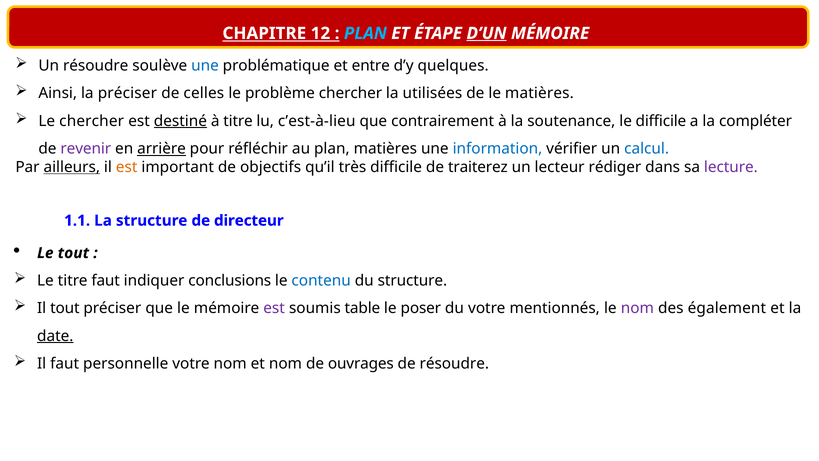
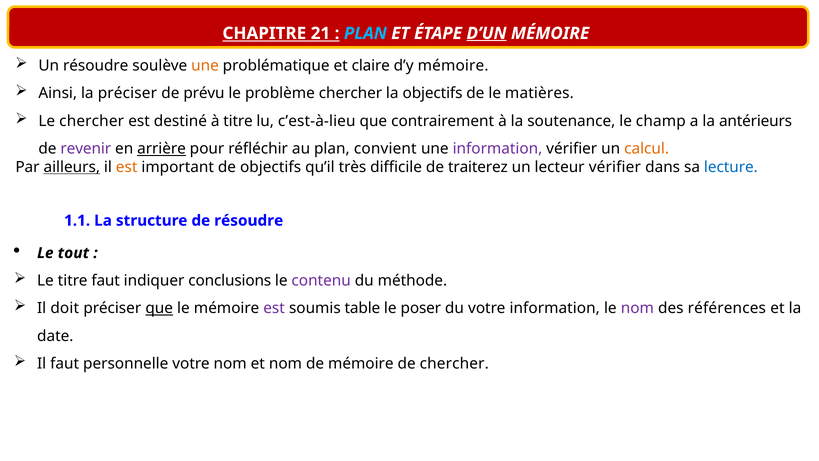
12: 12 -> 21
une at (205, 66) colour: blue -> orange
entre: entre -> claire
d’y quelques: quelques -> mémoire
celles: celles -> prévu
la utilisées: utilisées -> objectifs
destiné underline: present -> none
le difficile: difficile -> champ
compléter: compléter -> antérieurs
plan matières: matières -> convient
information at (497, 149) colour: blue -> purple
calcul colour: blue -> orange
lecteur rédiger: rédiger -> vérifier
lecture colour: purple -> blue
de directeur: directeur -> résoudre
contenu colour: blue -> purple
du structure: structure -> méthode
Il tout: tout -> doit
que at (159, 308) underline: none -> present
votre mentionnés: mentionnés -> information
également: également -> références
date underline: present -> none
de ouvrages: ouvrages -> mémoire
de résoudre: résoudre -> chercher
